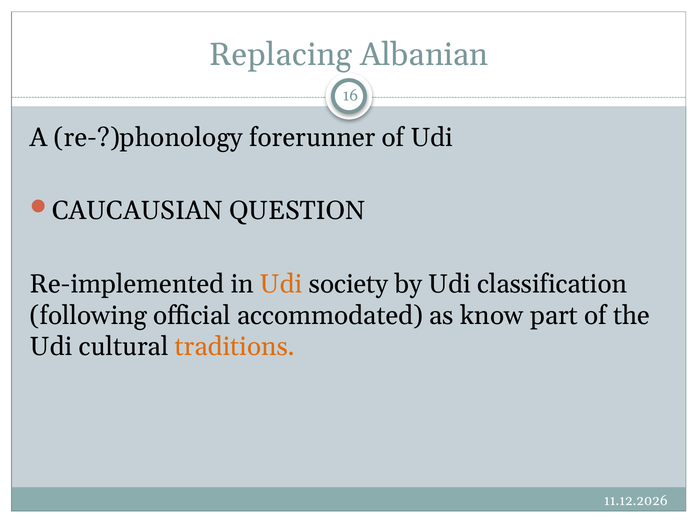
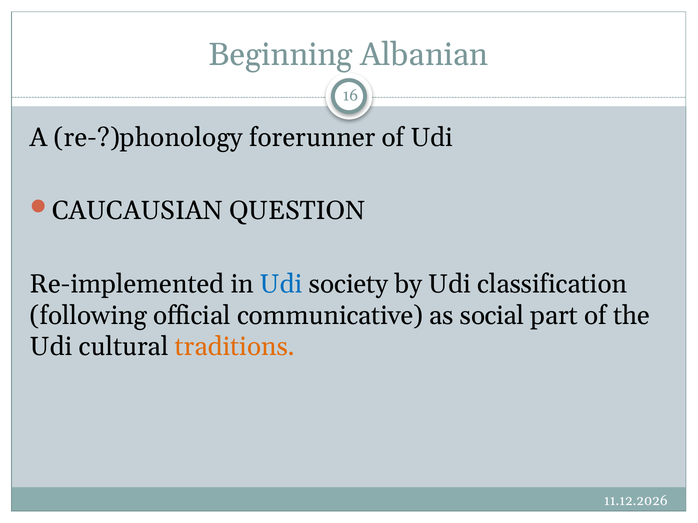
Replacing: Replacing -> Beginning
Udi at (281, 284) colour: orange -> blue
accommodated: accommodated -> communicative
know: know -> social
